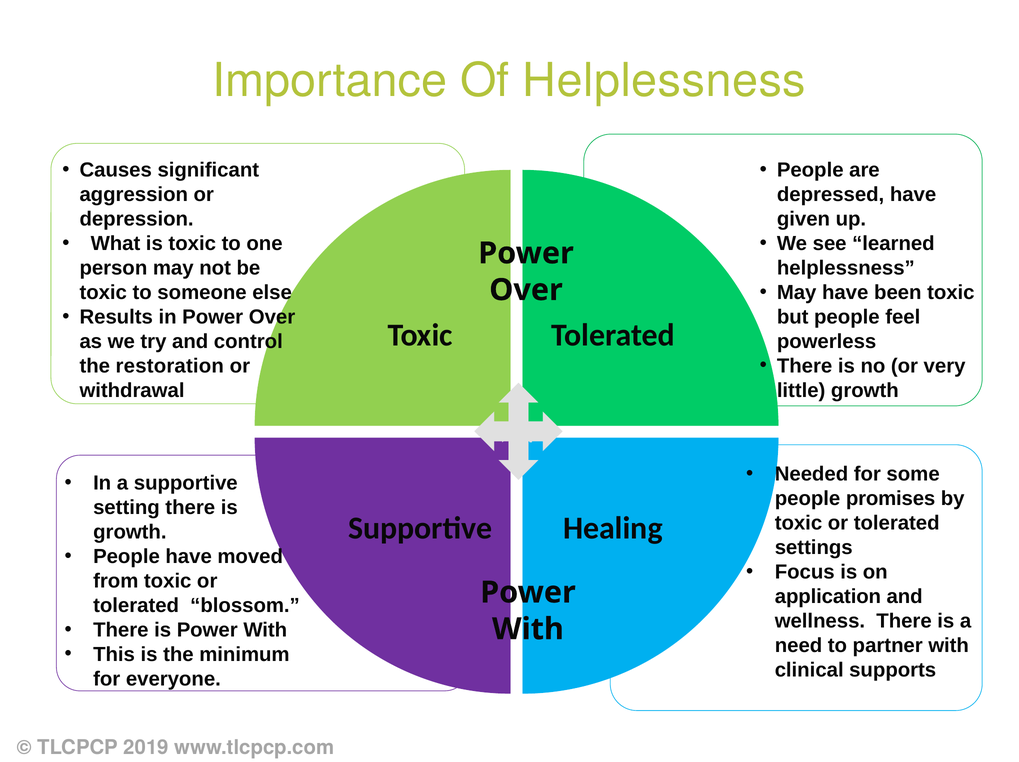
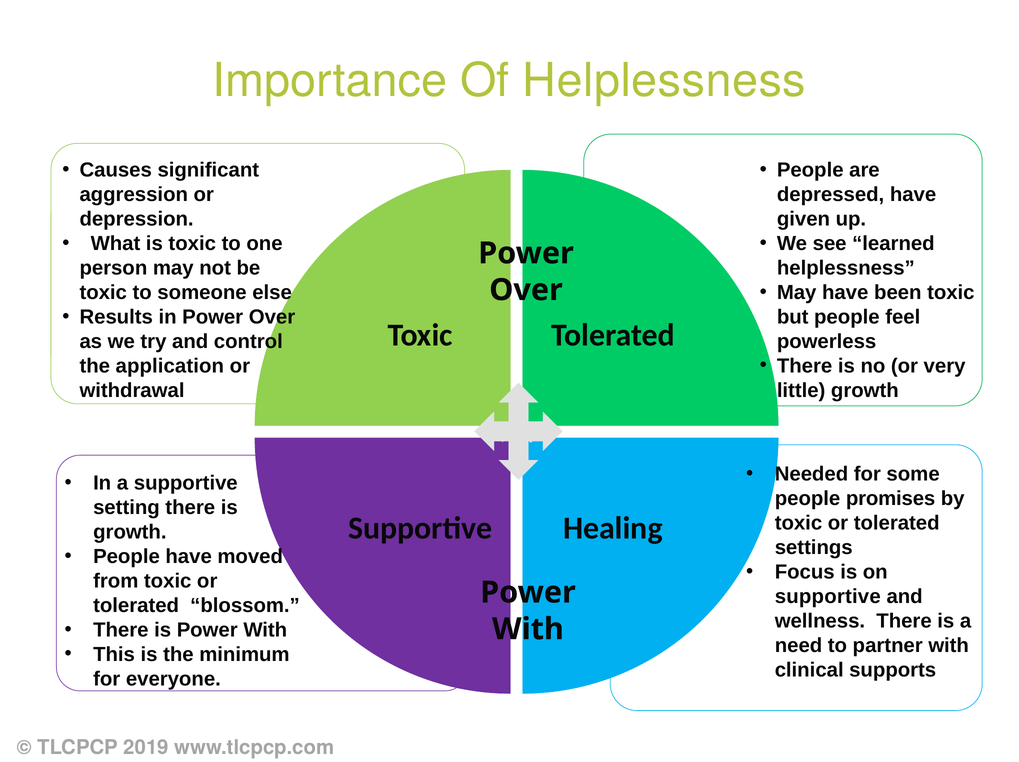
restoration: restoration -> application
application at (828, 597): application -> supportive
